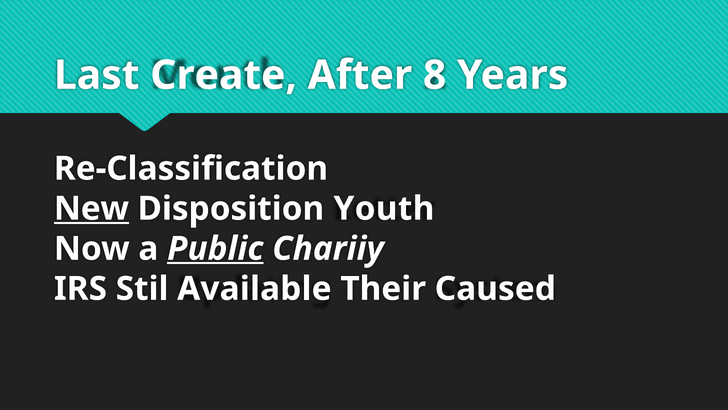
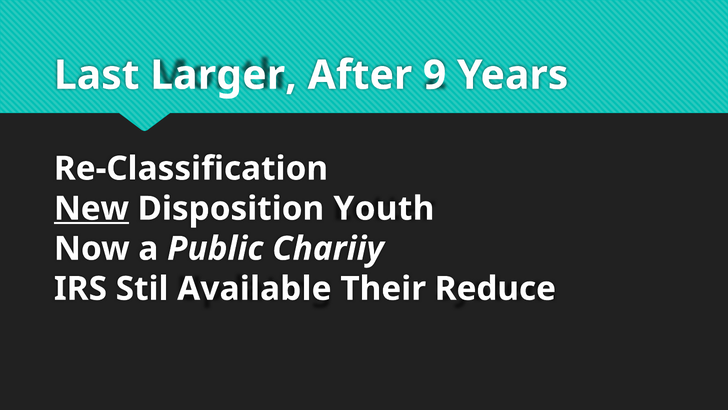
Create: Create -> Larger
8: 8 -> 9
Public underline: present -> none
Caused: Caused -> Reduce
